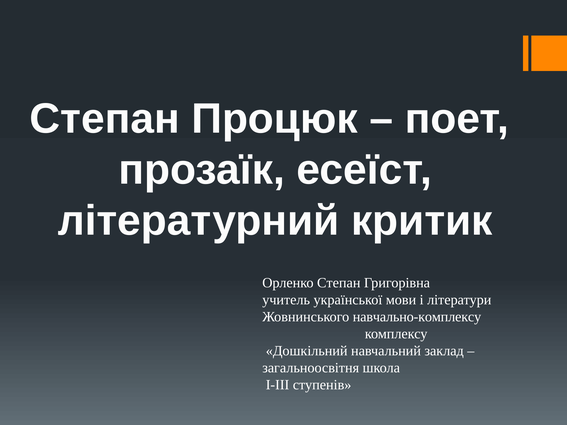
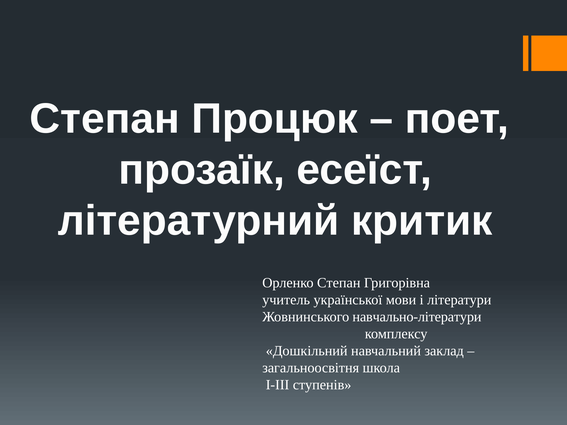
навчально-комплексу: навчально-комплексу -> навчально-літератури
